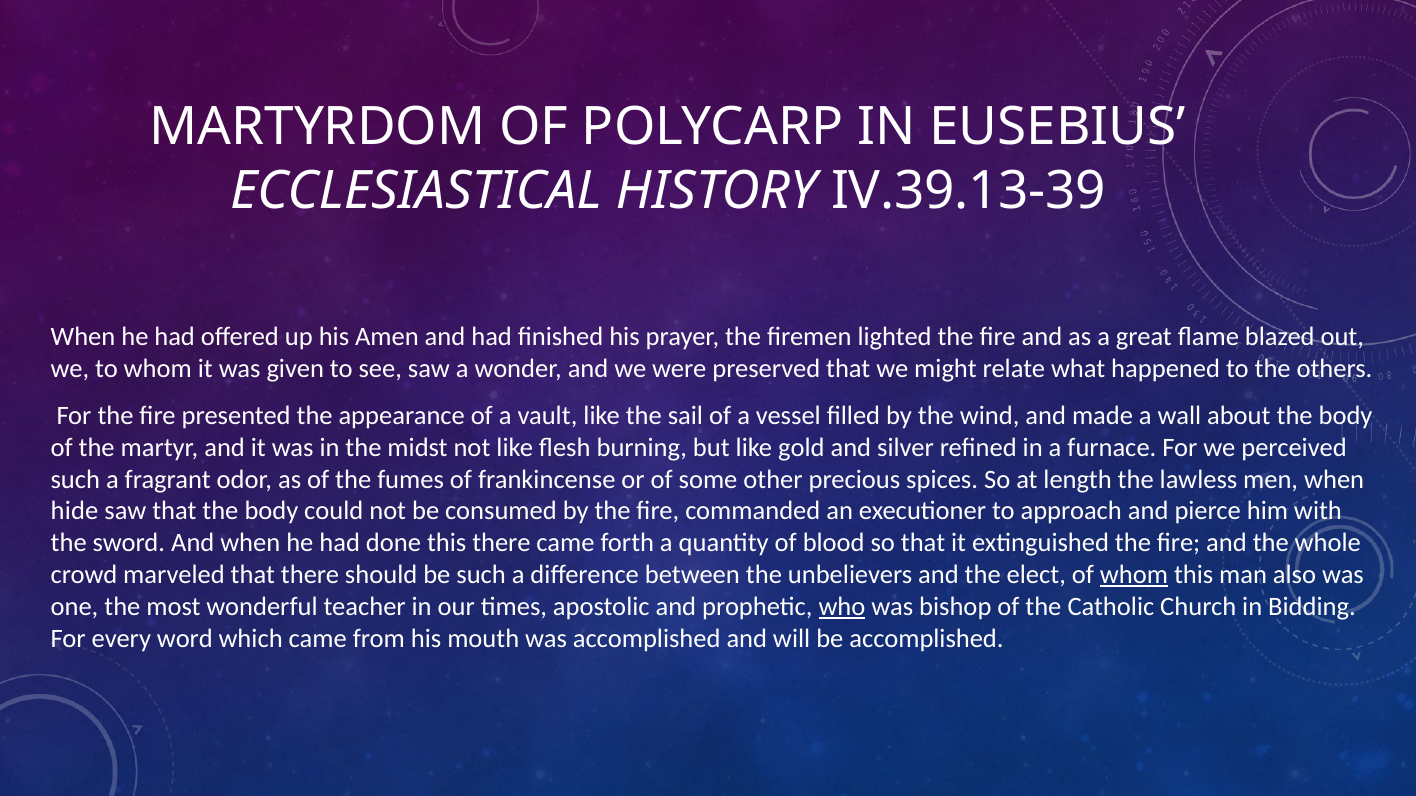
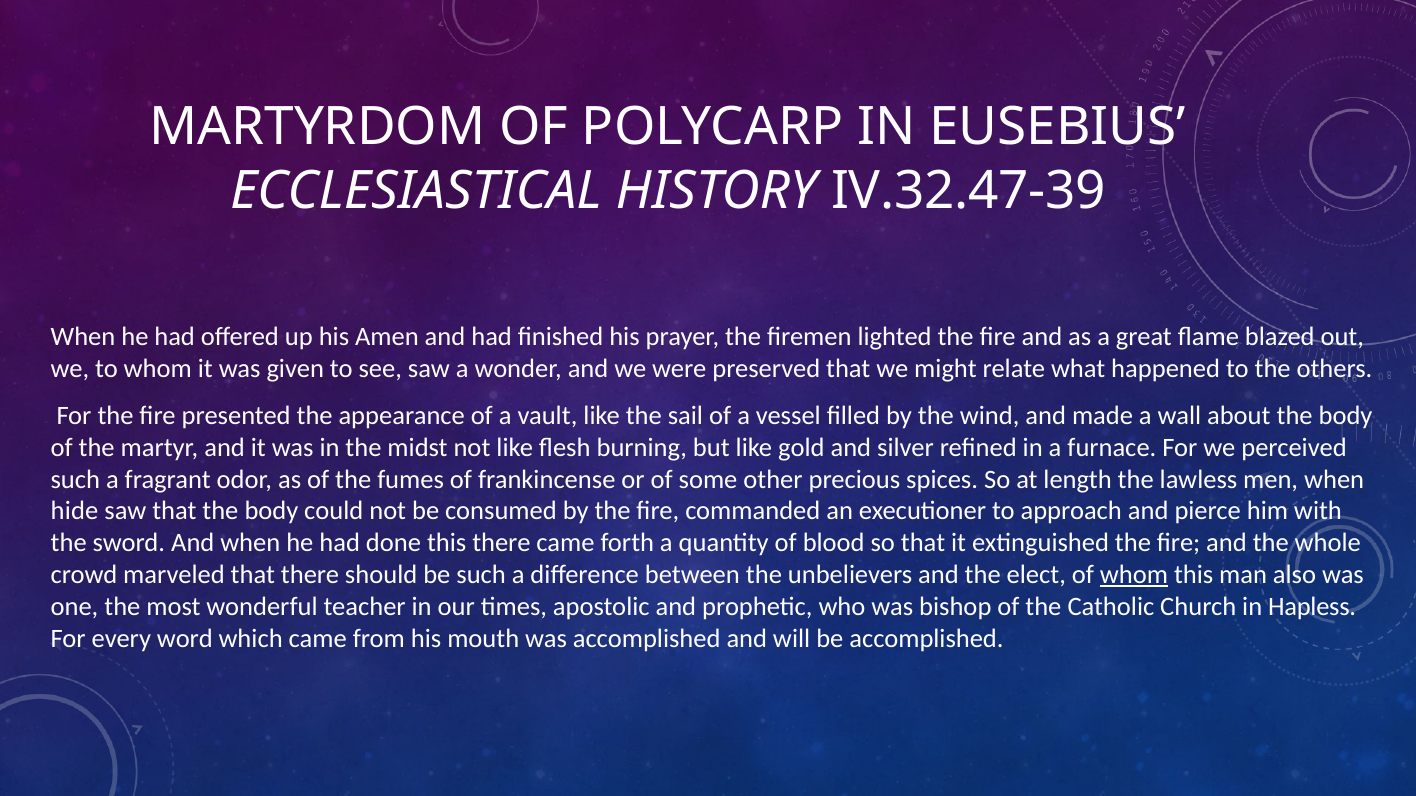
IV.39.13-39: IV.39.13-39 -> IV.32.47-39
who underline: present -> none
Bidding: Bidding -> Hapless
